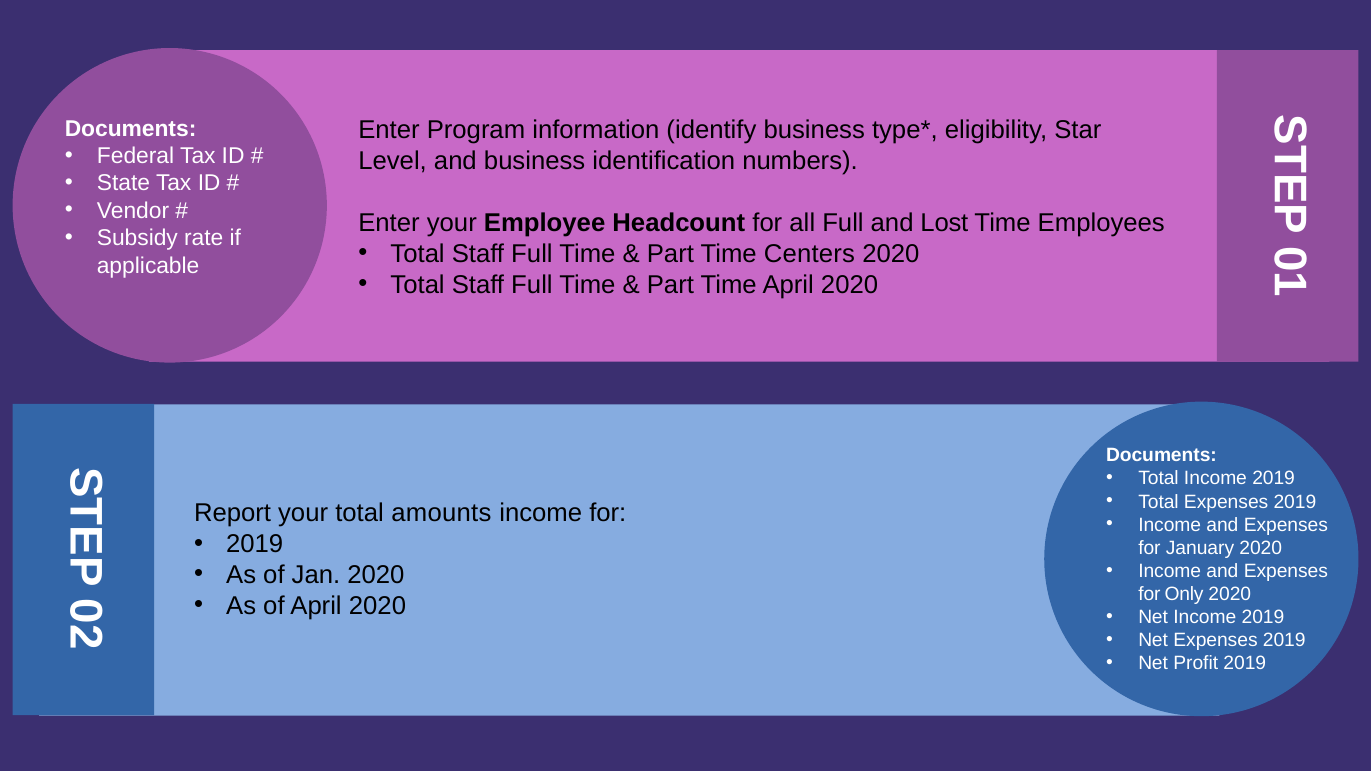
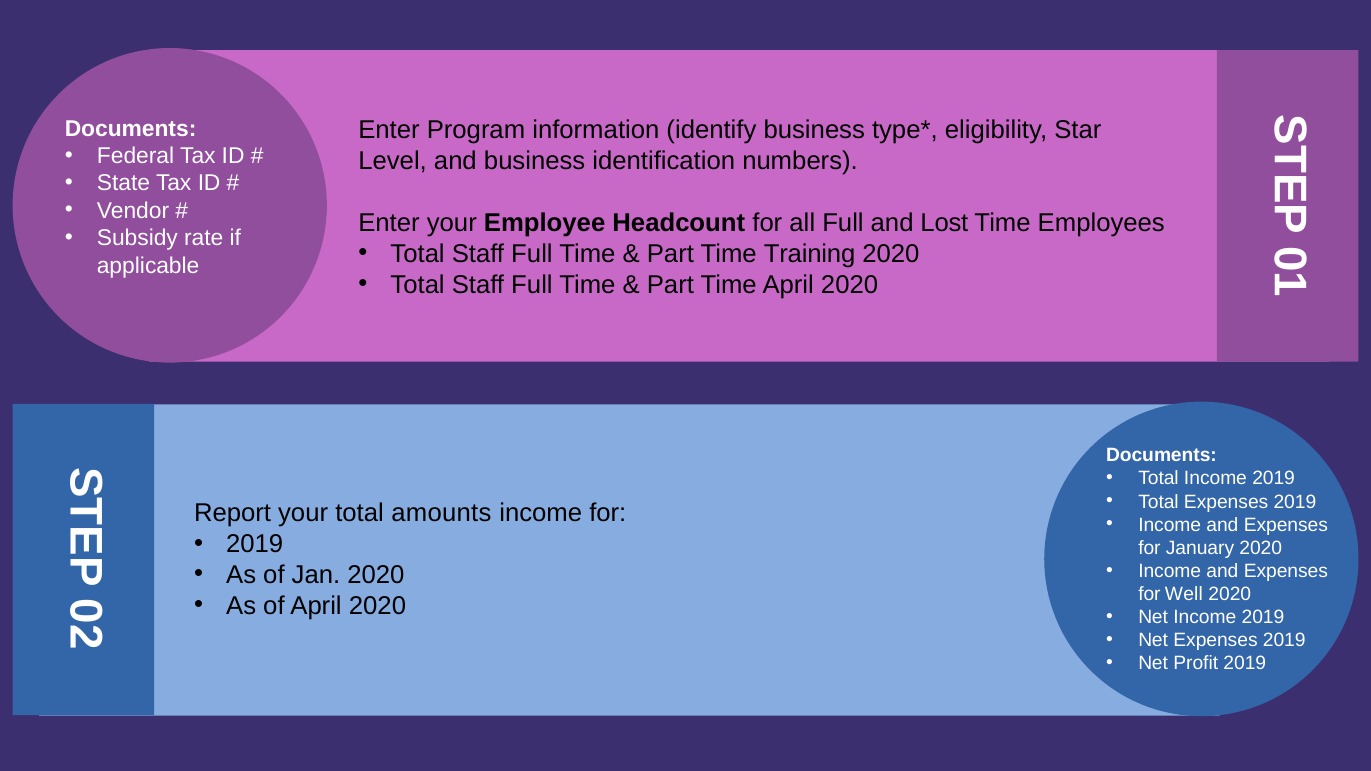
Centers: Centers -> Training
Only: Only -> Well
